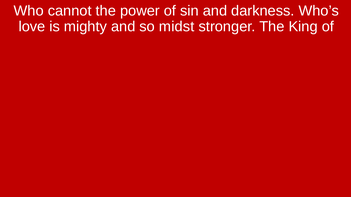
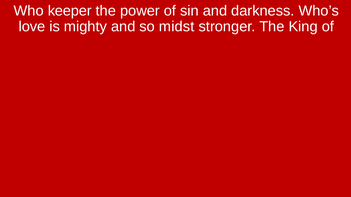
cannot: cannot -> keeper
